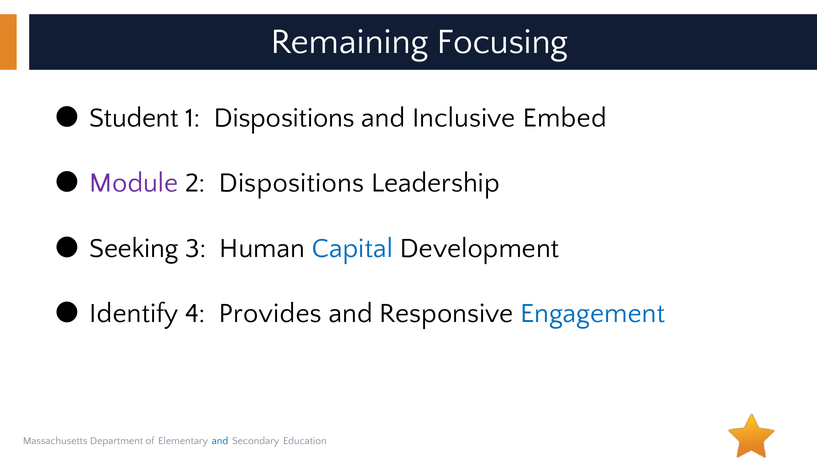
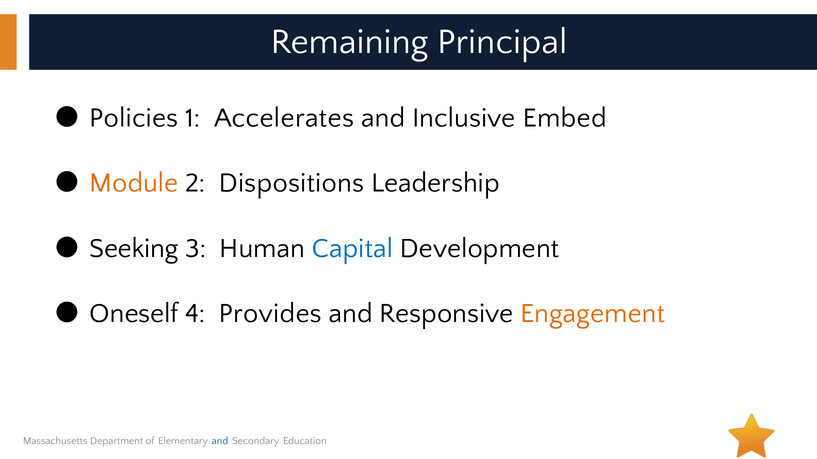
Focusing: Focusing -> Principal
Student: Student -> Policies
1 Dispositions: Dispositions -> Accelerates
Module colour: purple -> orange
Identify: Identify -> Oneself
Engagement colour: blue -> orange
